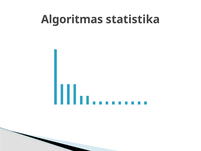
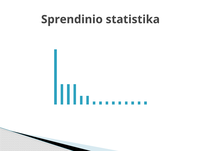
Algoritmas: Algoritmas -> Sprendinio
